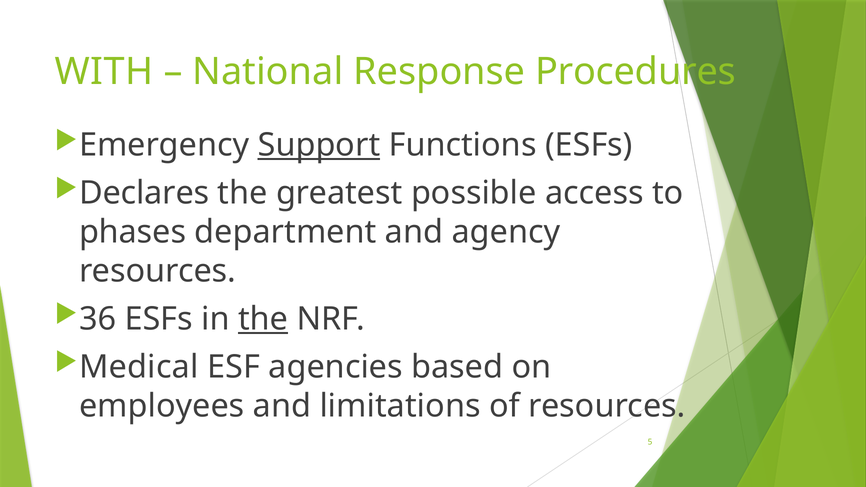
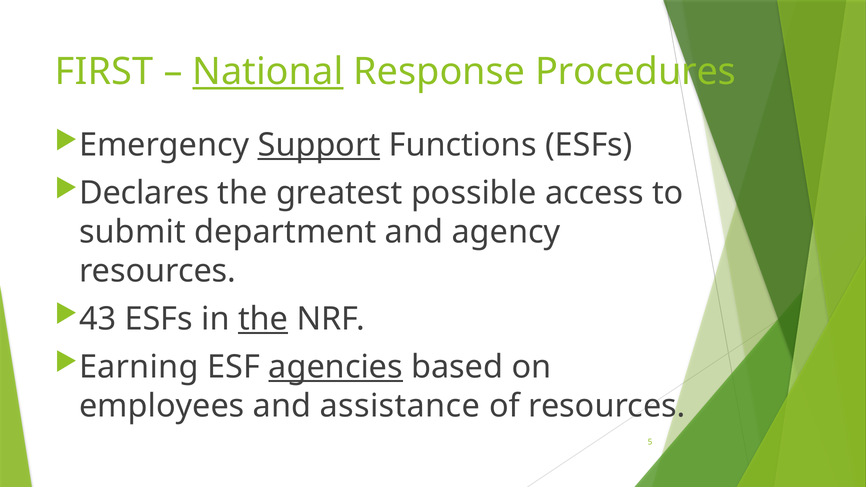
WITH: WITH -> FIRST
National underline: none -> present
phases: phases -> submit
36: 36 -> 43
Medical: Medical -> Earning
agencies underline: none -> present
limitations: limitations -> assistance
